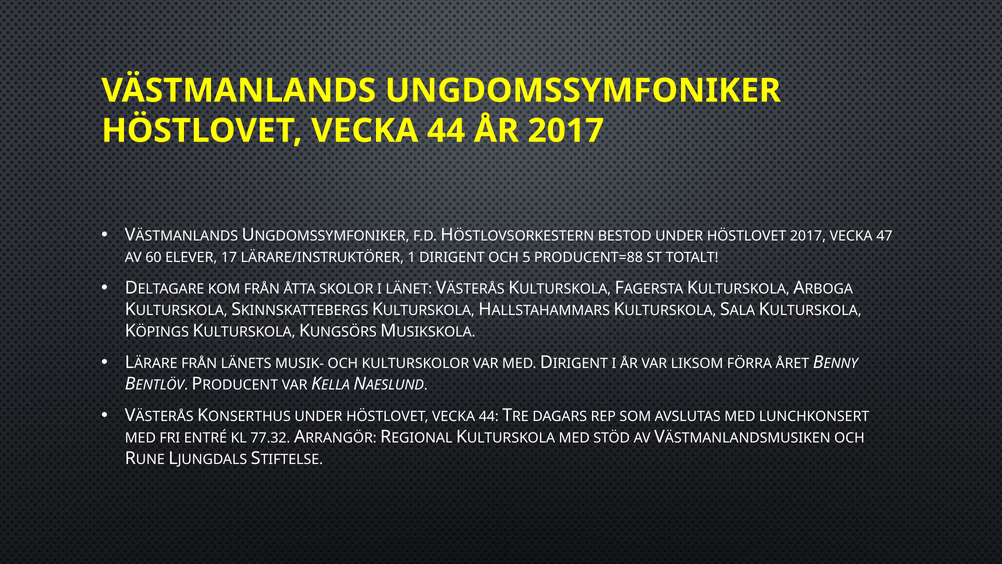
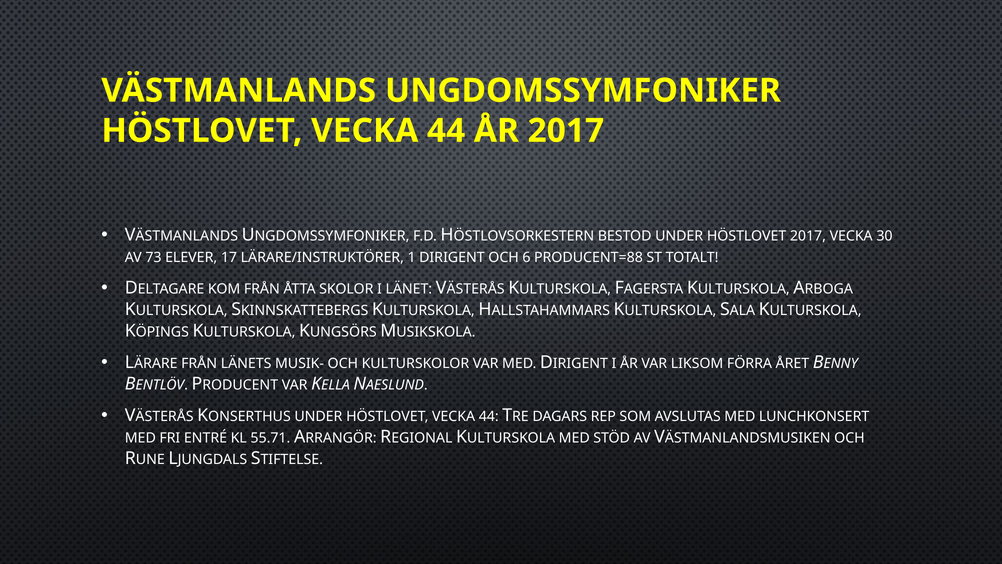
47: 47 -> 30
60: 60 -> 73
5: 5 -> 6
77.32: 77.32 -> 55.71
